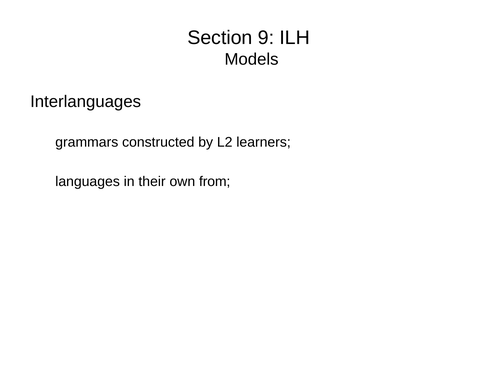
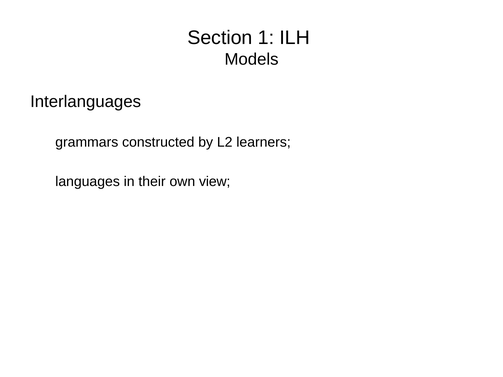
9: 9 -> 1
from: from -> view
